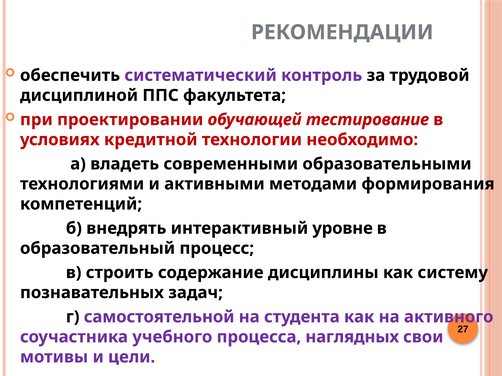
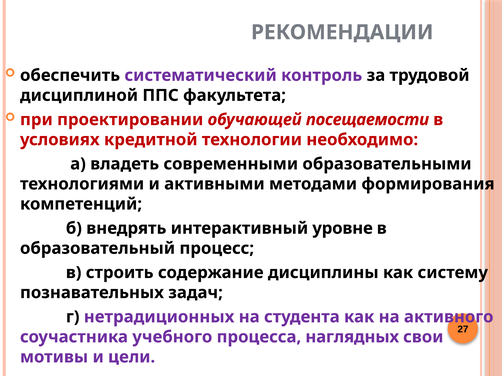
тестирование: тестирование -> посещаемости
самостоятельной: самостоятельной -> нетрадиционных
